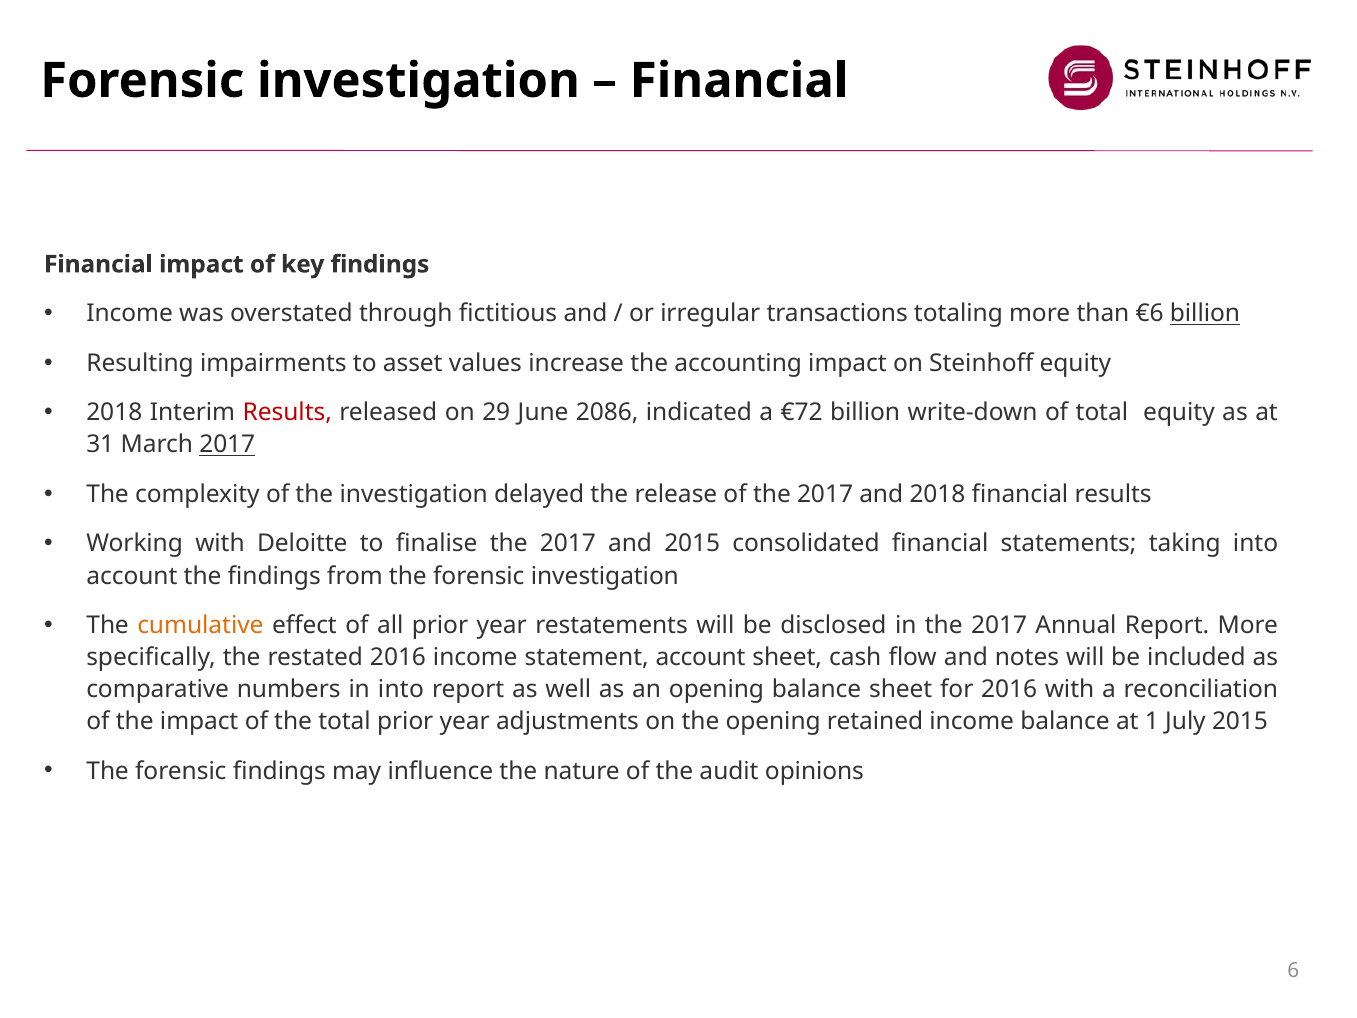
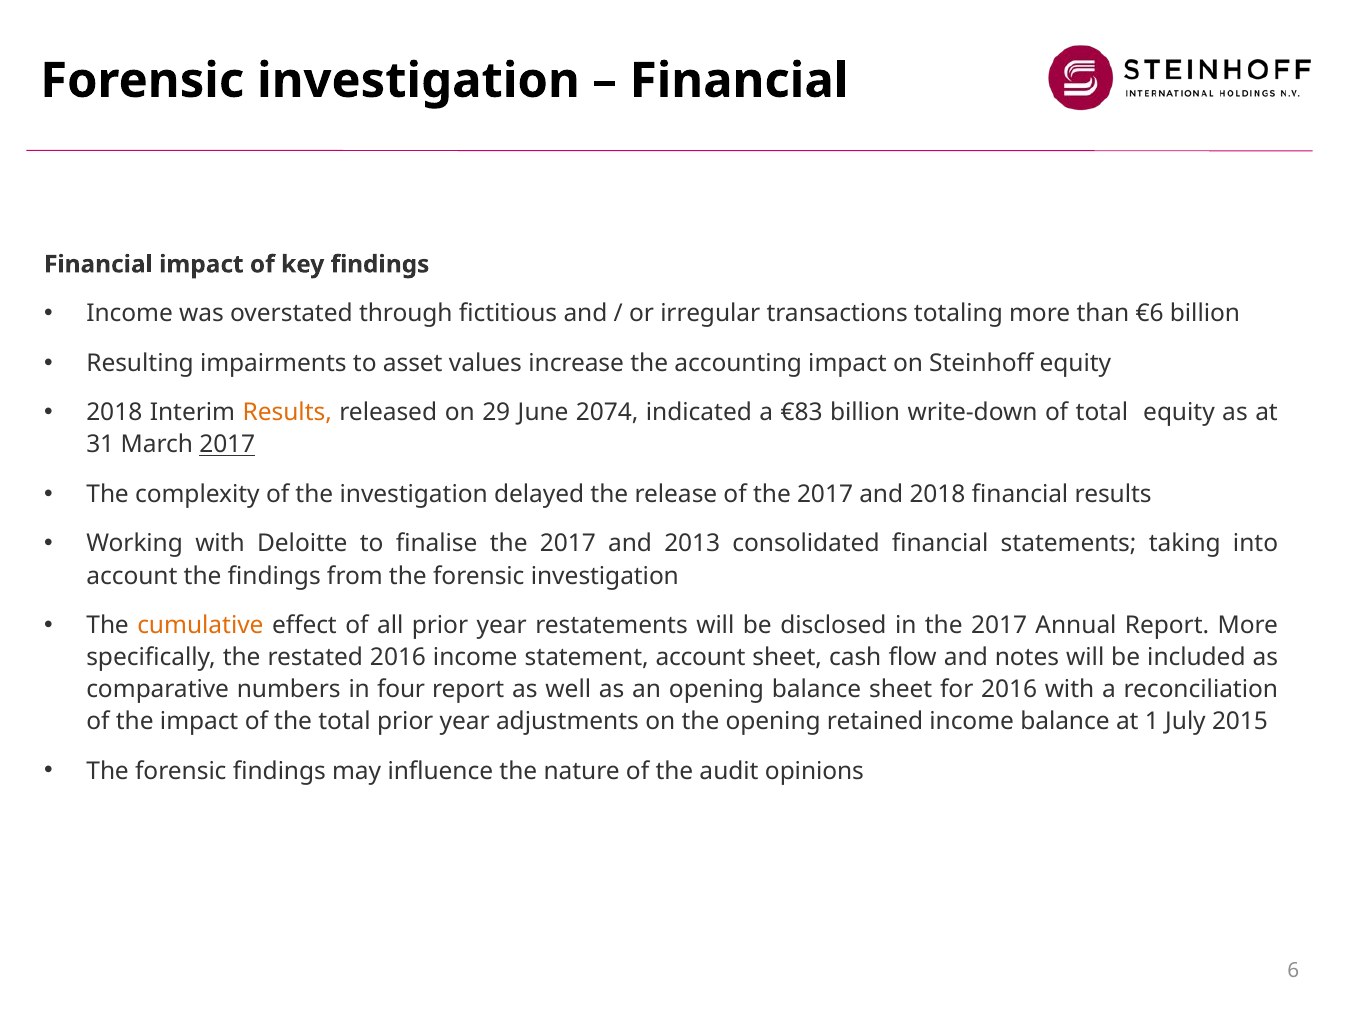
billion at (1205, 314) underline: present -> none
Results at (287, 413) colour: red -> orange
2086: 2086 -> 2074
€72: €72 -> €83
and 2015: 2015 -> 2013
in into: into -> four
